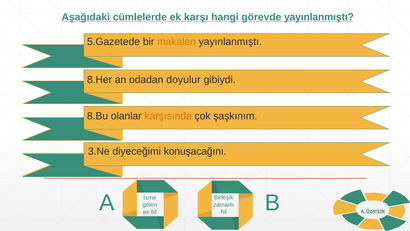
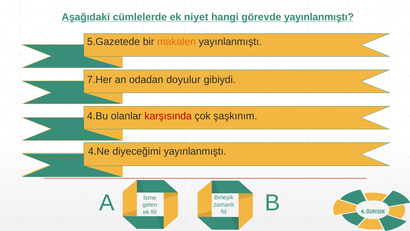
karşı: karşı -> niyet
8.Her: 8.Her -> 7.Her
8.Bu: 8.Bu -> 4.Bu
karşısında colour: orange -> red
3.Ne: 3.Ne -> 4.Ne
diyeceğimi konuşacağını: konuşacağını -> yayınlanmıştı
